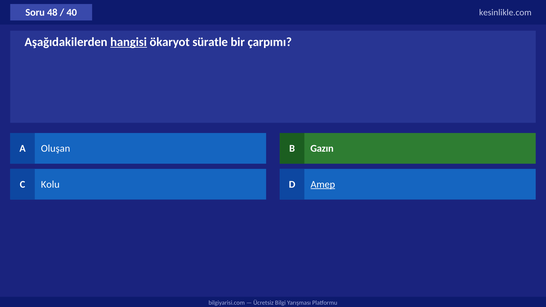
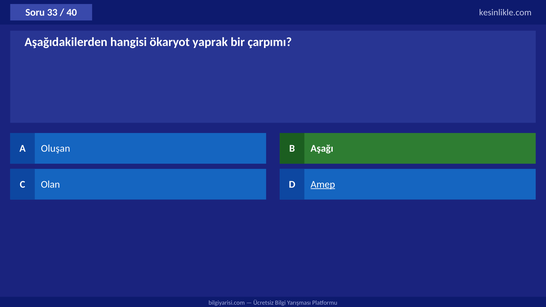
48: 48 -> 33
hangisi underline: present -> none
süratle: süratle -> yaprak
Gazın: Gazın -> Aşağı
Kolu: Kolu -> Olan
